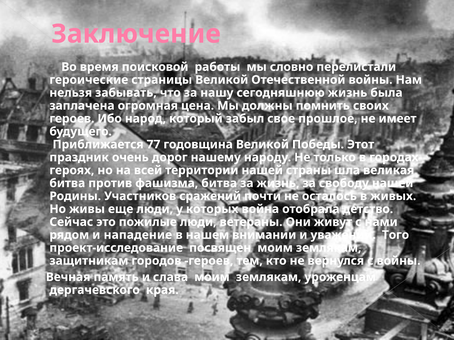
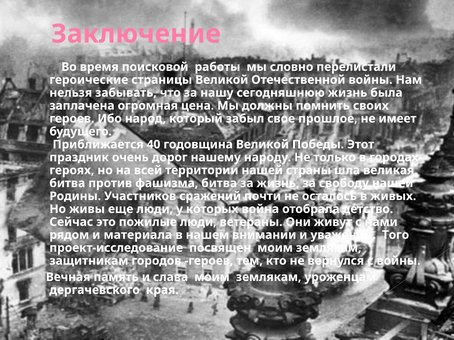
77: 77 -> 40
нападение: нападение -> материала
